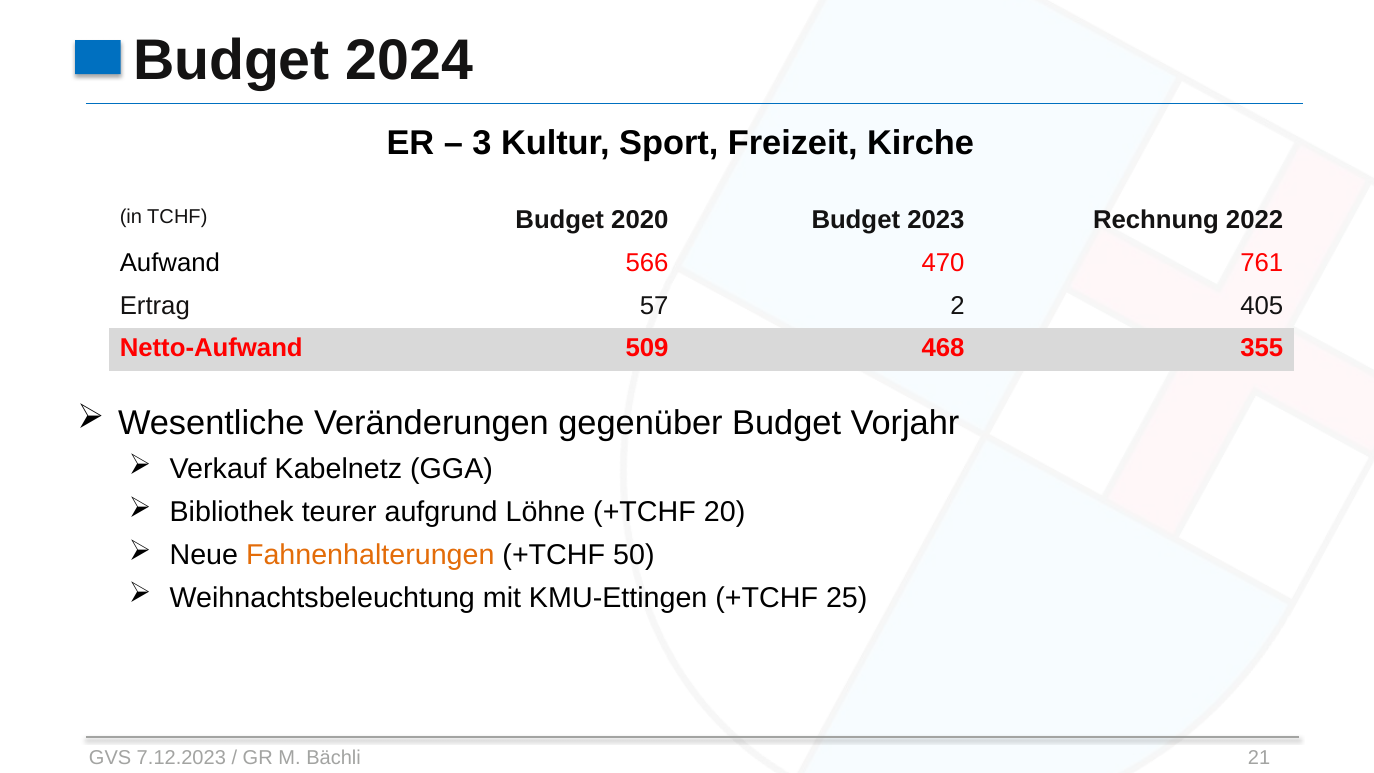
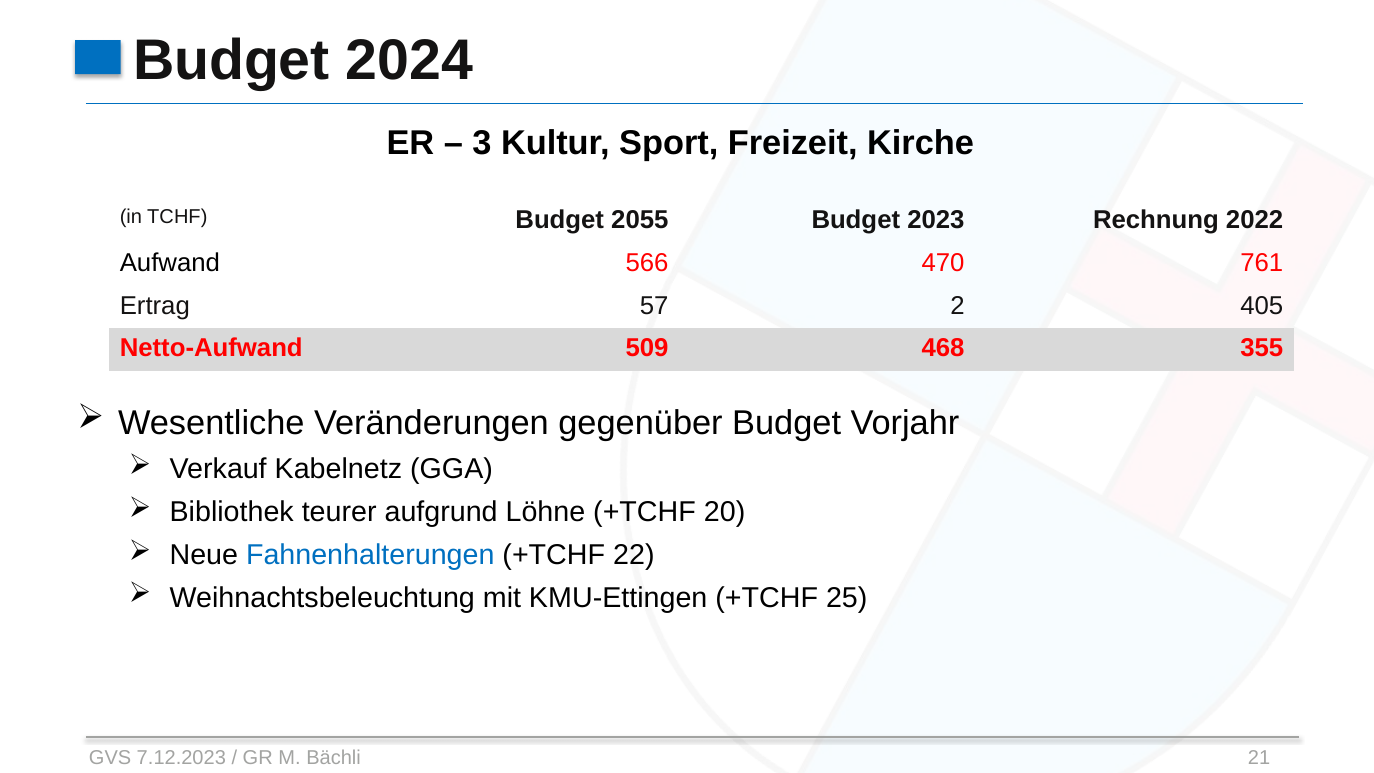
2020: 2020 -> 2055
Fahnenhalterungen colour: orange -> blue
50: 50 -> 22
